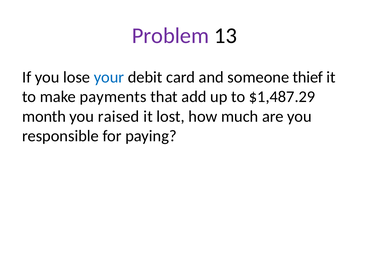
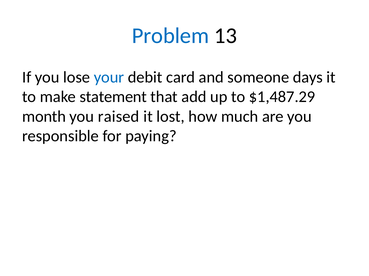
Problem colour: purple -> blue
thief: thief -> days
payments: payments -> statement
